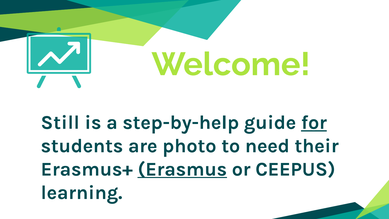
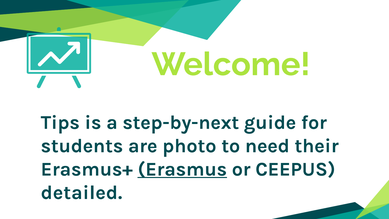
Still: Still -> Tips
step-by-help: step-by-help -> step-by-next
for underline: present -> none
learning: learning -> detailed
